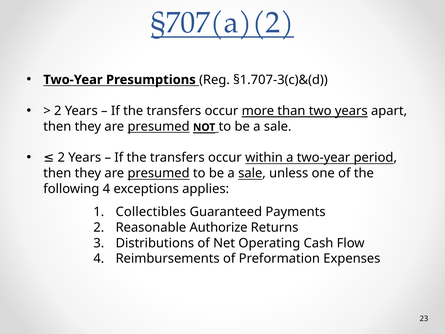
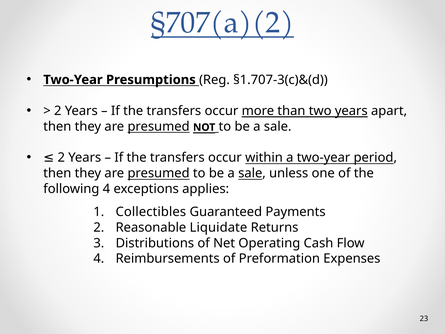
Authorize: Authorize -> Liquidate
